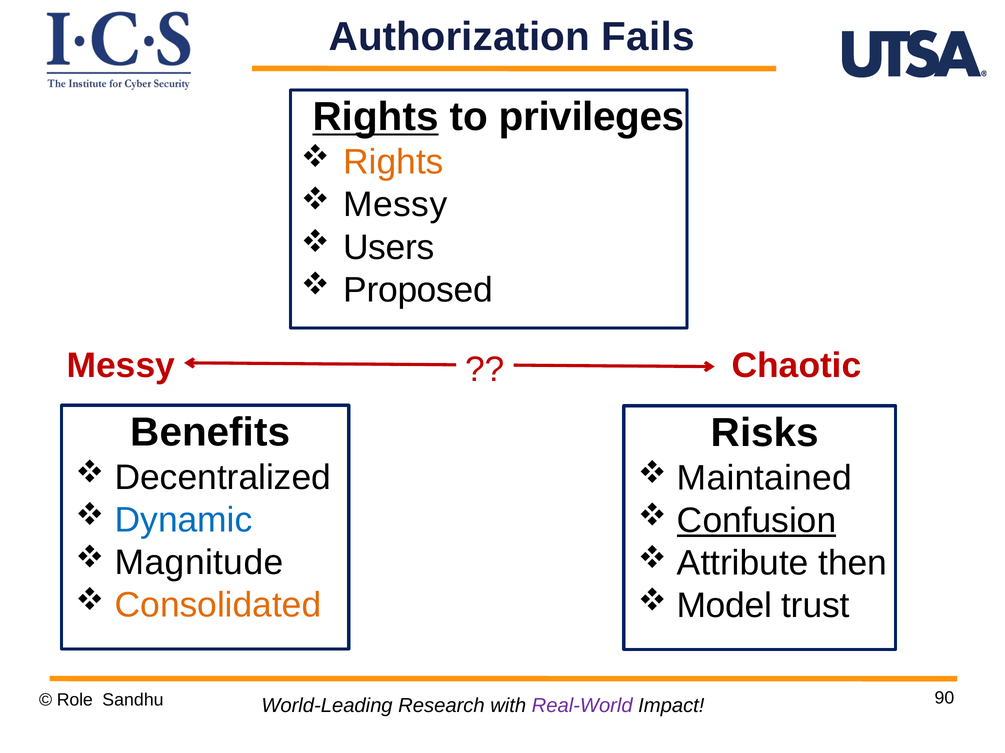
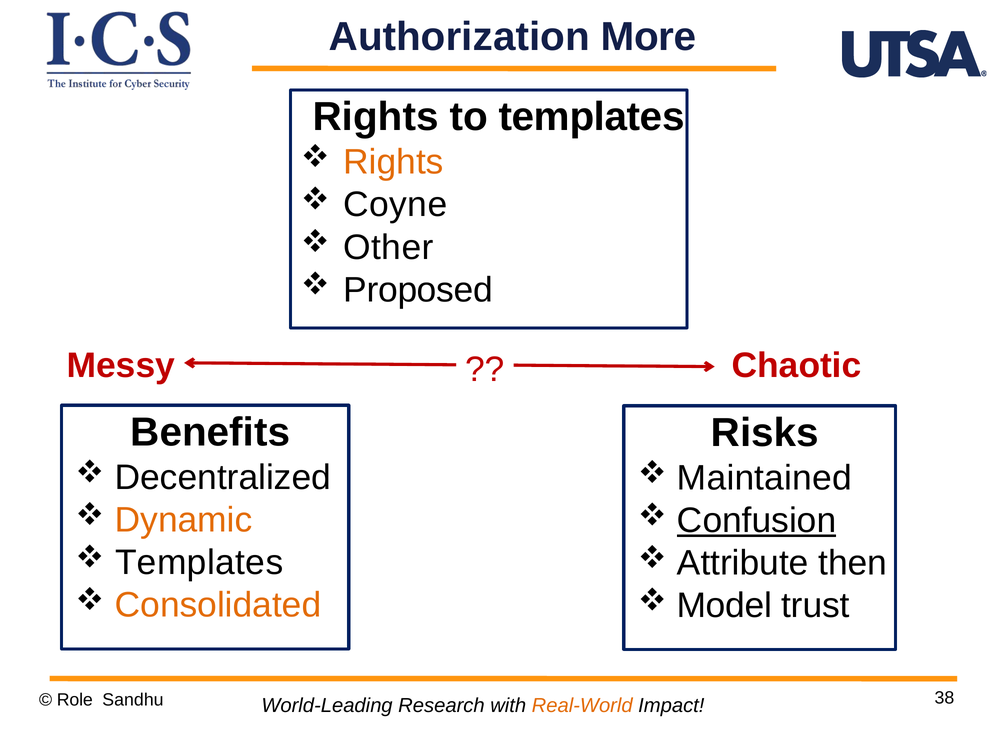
Fails: Fails -> More
Rights at (376, 117) underline: present -> none
to privileges: privileges -> templates
Messy at (395, 205): Messy -> Coyne
Users: Users -> Other
Dynamic colour: blue -> orange
Magnitude at (199, 563): Magnitude -> Templates
90: 90 -> 38
Real-World colour: purple -> orange
